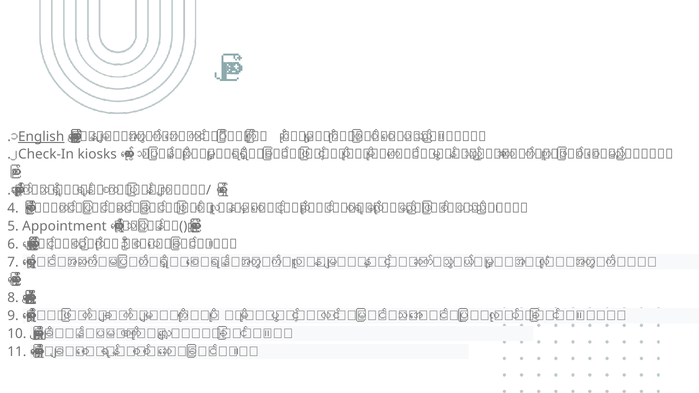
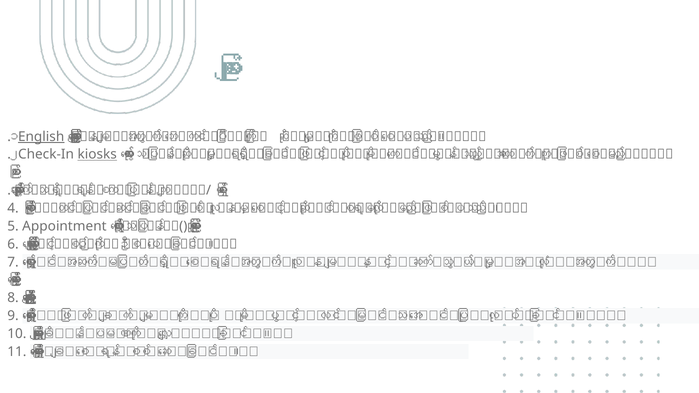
kiosks underline: none -> present
